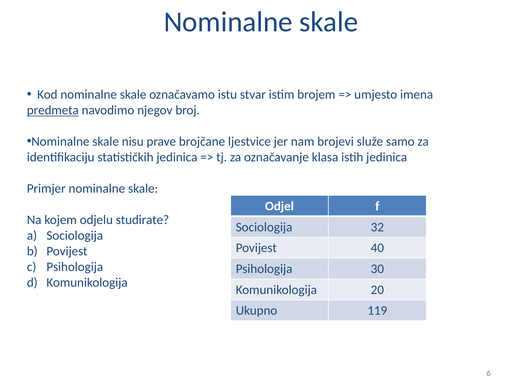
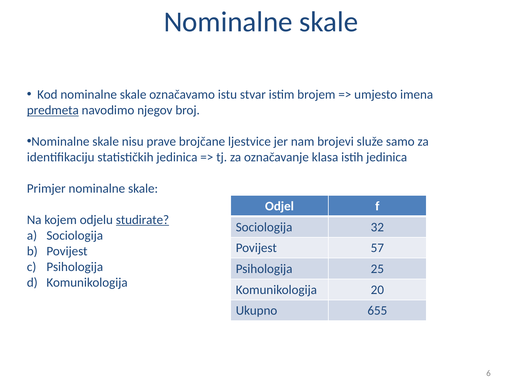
studirate underline: none -> present
40: 40 -> 57
30: 30 -> 25
119: 119 -> 655
